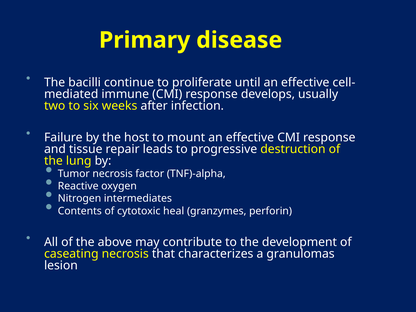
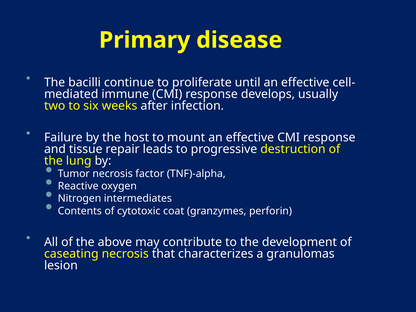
heal: heal -> coat
